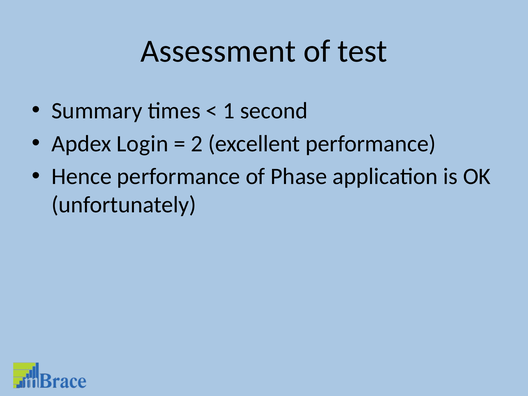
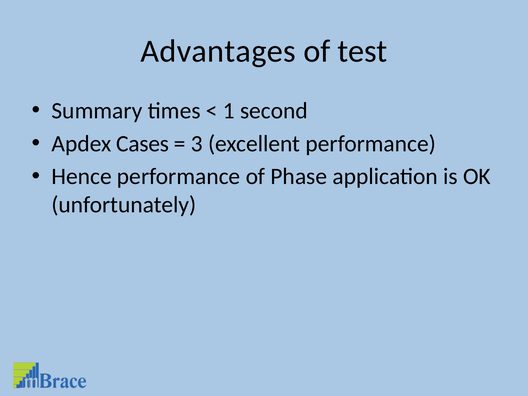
Assessment: Assessment -> Advantages
Login: Login -> Cases
2: 2 -> 3
